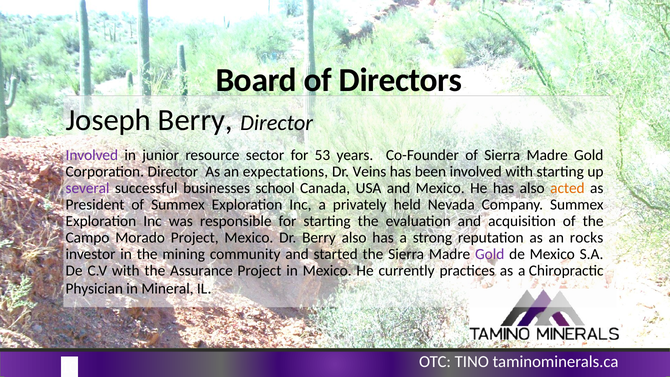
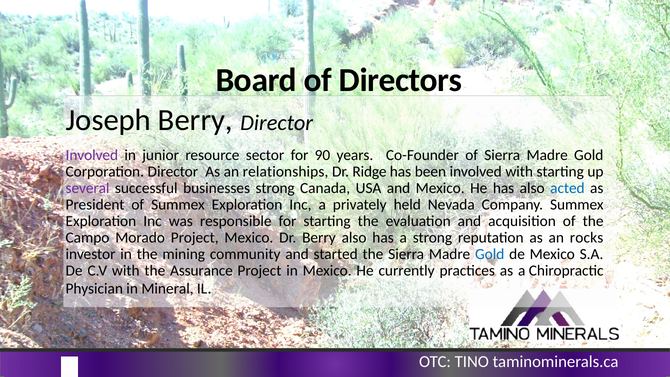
53: 53 -> 90
expectations: expectations -> relationships
Veins: Veins -> Ridge
businesses school: school -> strong
acted colour: orange -> blue
Gold at (490, 254) colour: purple -> blue
